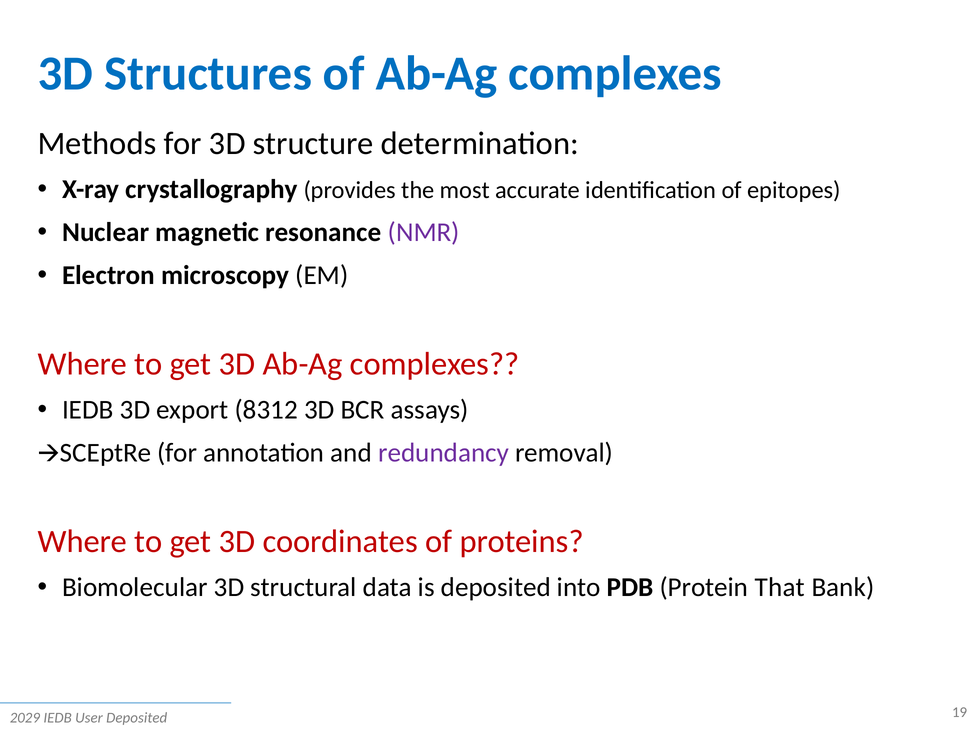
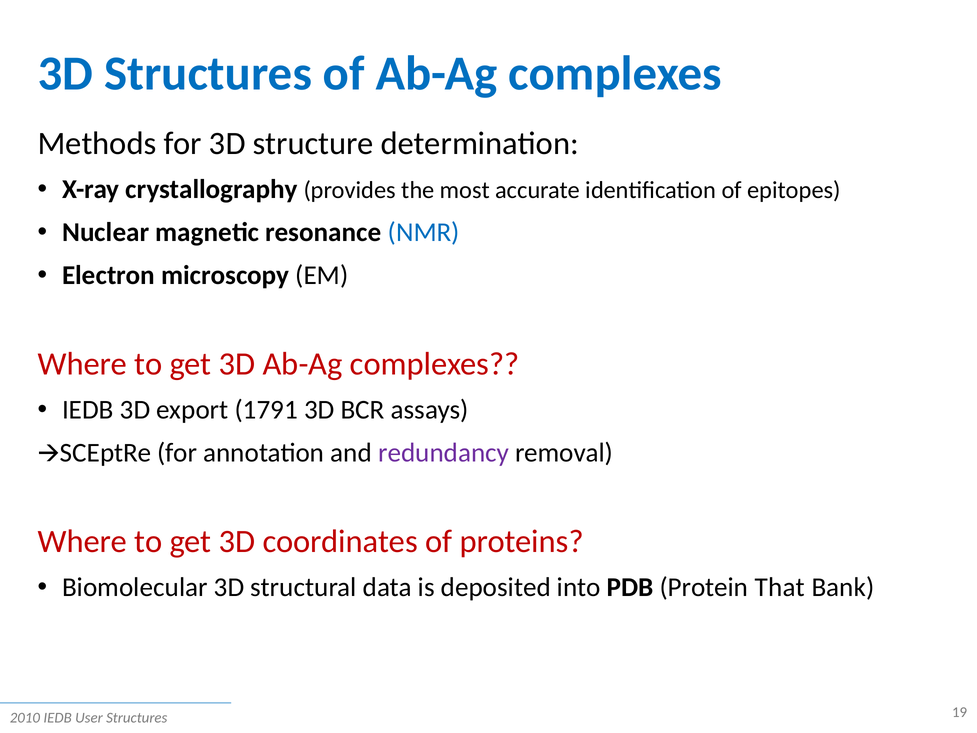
NMR colour: purple -> blue
8312: 8312 -> 1791
2029: 2029 -> 2010
User Deposited: Deposited -> Structures
